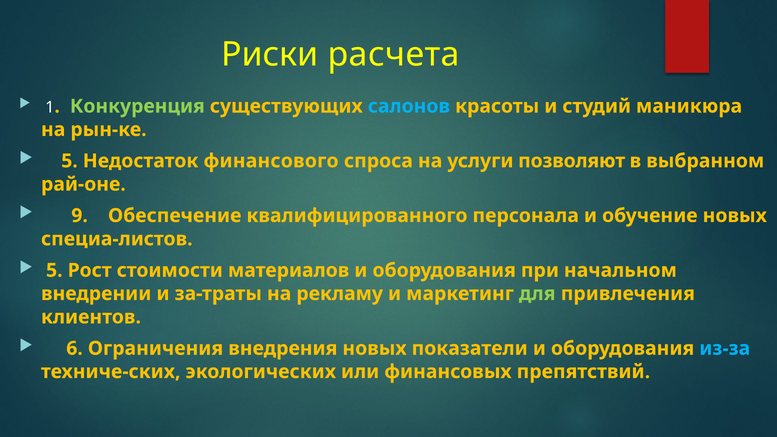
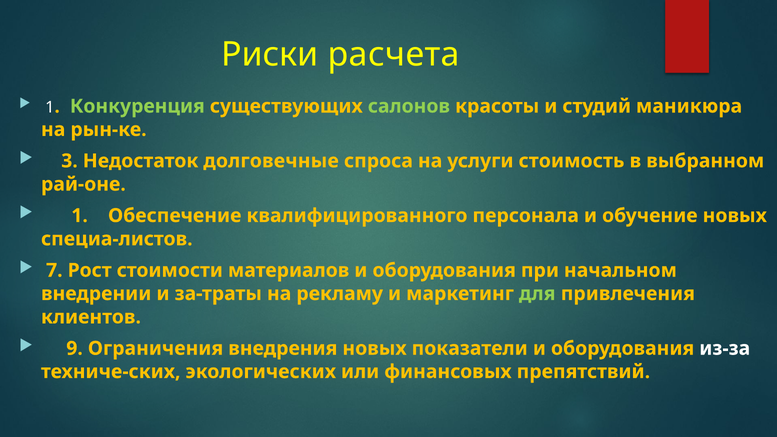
салонов colour: light blue -> light green
5 at (69, 161): 5 -> 3
финансового: финансового -> долговечные
позволяют: позволяют -> стоимость
9 at (80, 216): 9 -> 1
5 at (54, 270): 5 -> 7
6: 6 -> 9
из-за colour: light blue -> white
